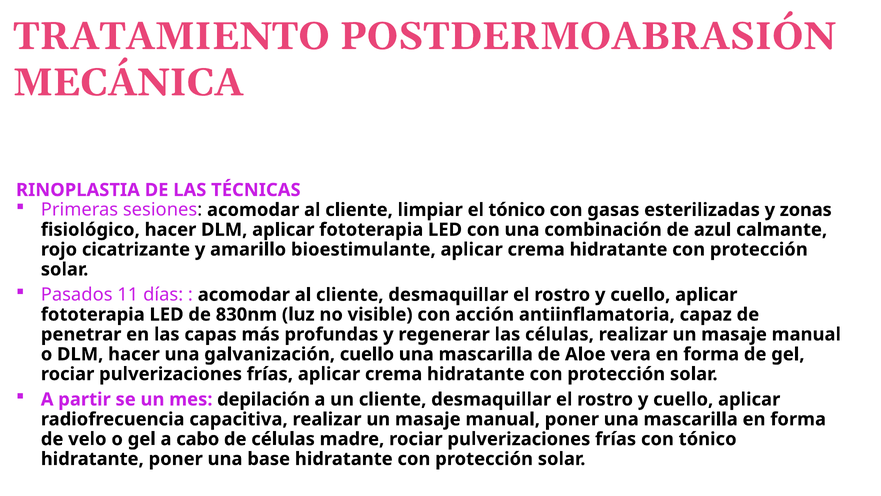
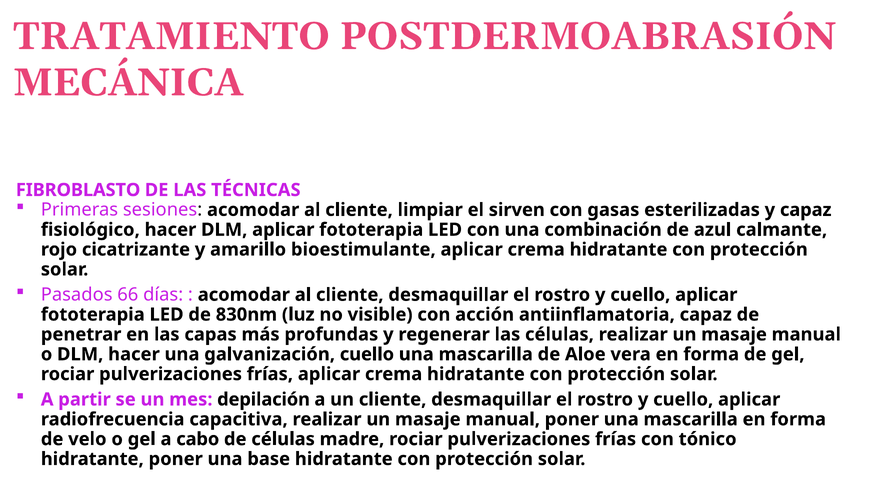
RINOPLASTIA: RINOPLASTIA -> FIBROBLASTO
el tónico: tónico -> sirven
y zonas: zonas -> capaz
11: 11 -> 66
